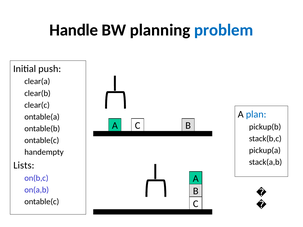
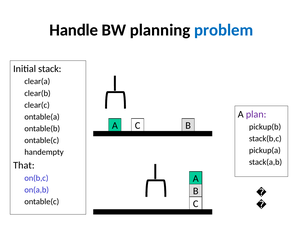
push: push -> stack
plan colour: blue -> purple
Lists: Lists -> That
